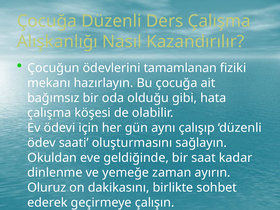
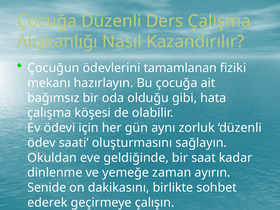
çalışıp: çalışıp -> zorluk
Oluruz: Oluruz -> Senide
